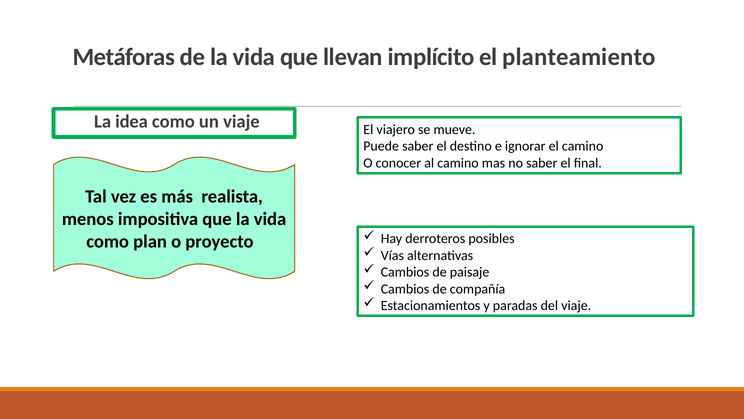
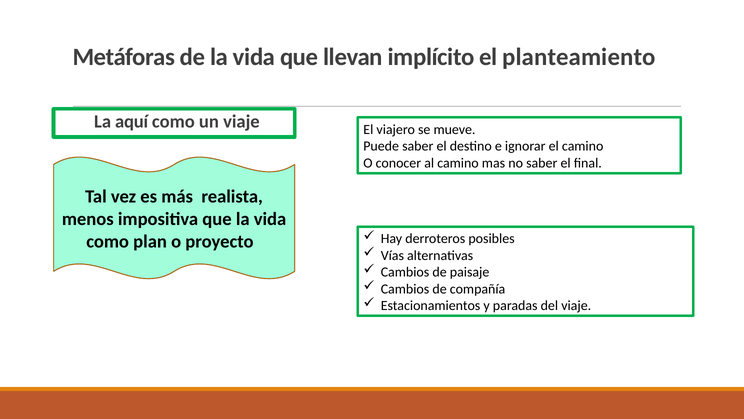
idea: idea -> aquí
